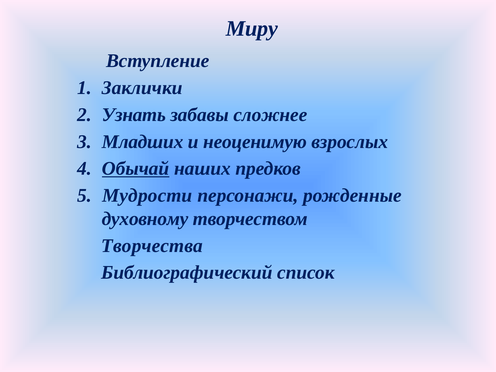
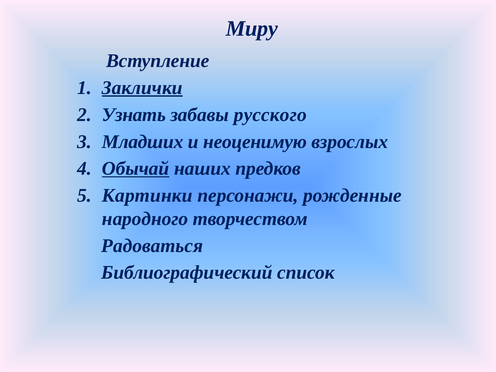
Заклички underline: none -> present
сложнее: сложнее -> русского
Мудрости: Мудрости -> Картинки
духовному: духовному -> народного
Творчества: Творчества -> Радоваться
